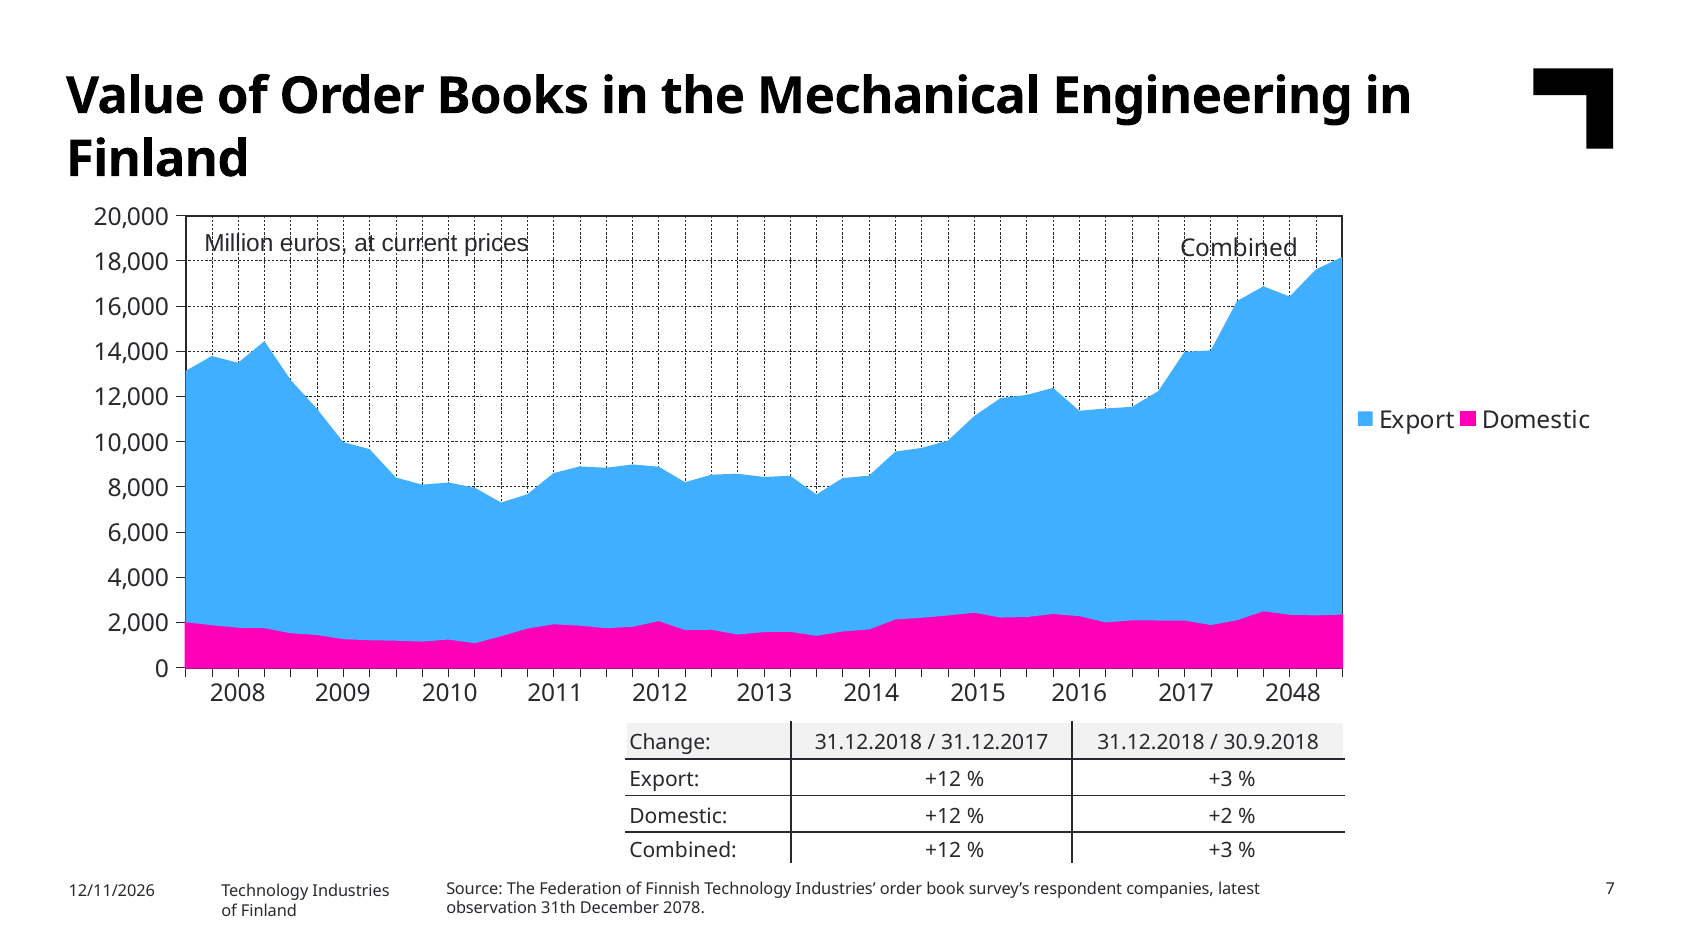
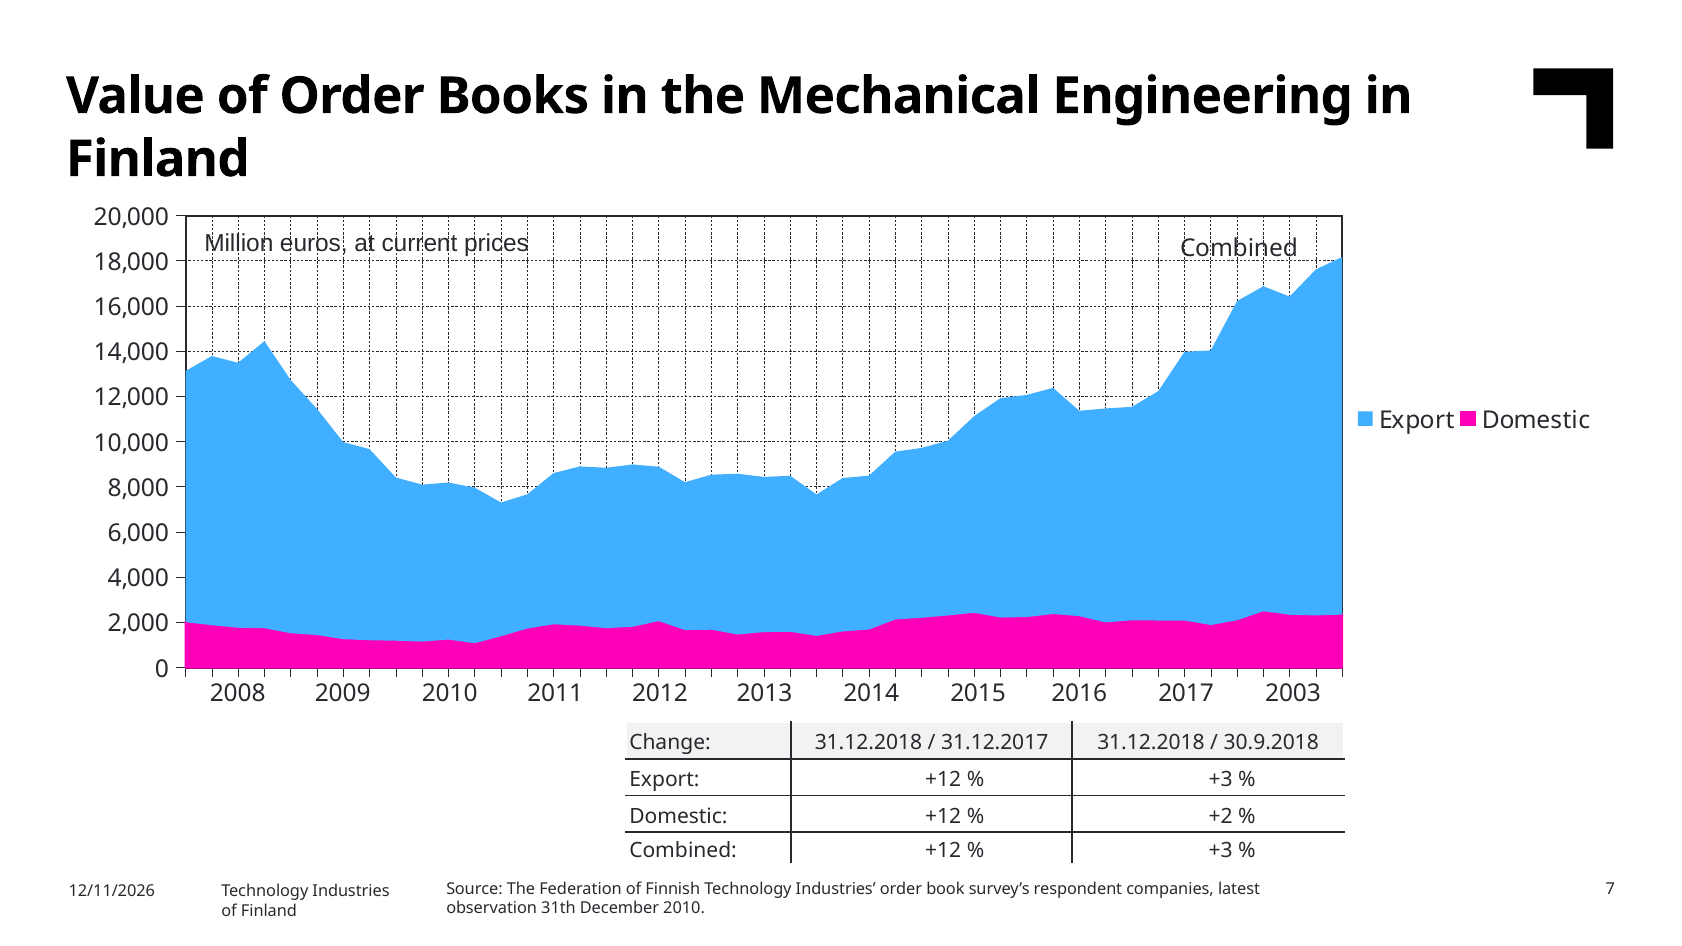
2048: 2048 -> 2003
December 2078: 2078 -> 2010
